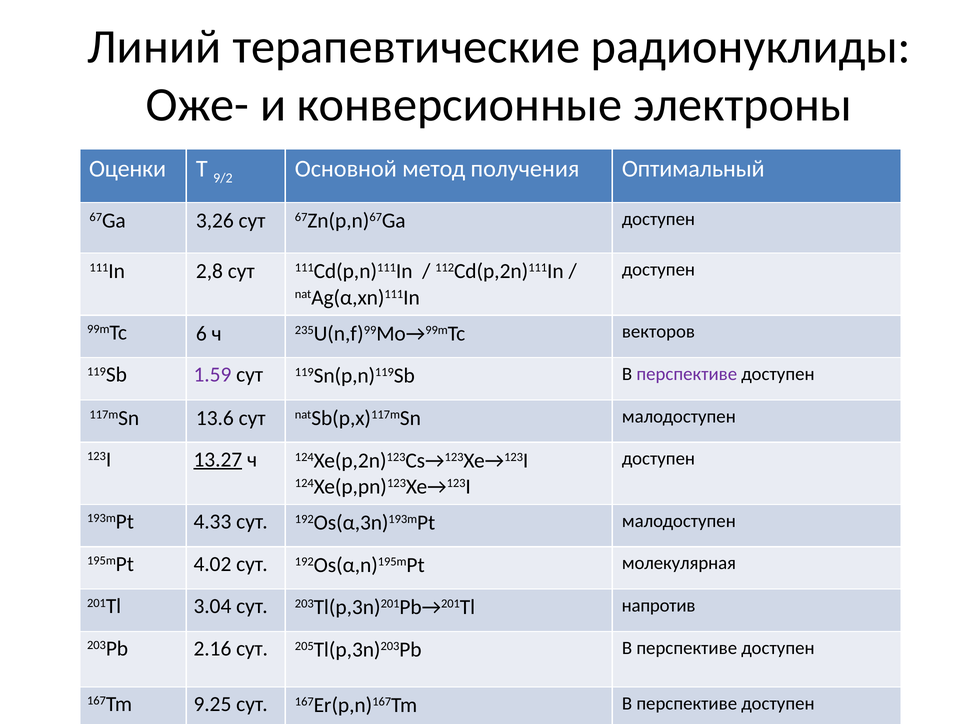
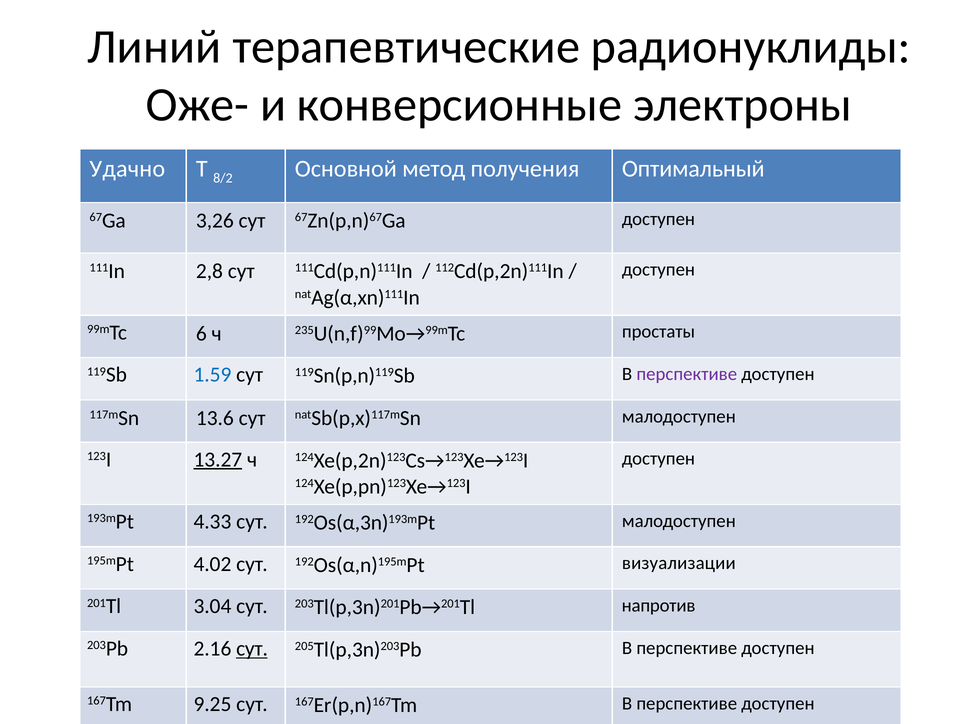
Оценки: Оценки -> Удачно
9/2: 9/2 -> 8/2
векторов: векторов -> простаты
1.59 colour: purple -> blue
молекулярная: молекулярная -> визуализации
сут at (252, 649) underline: none -> present
